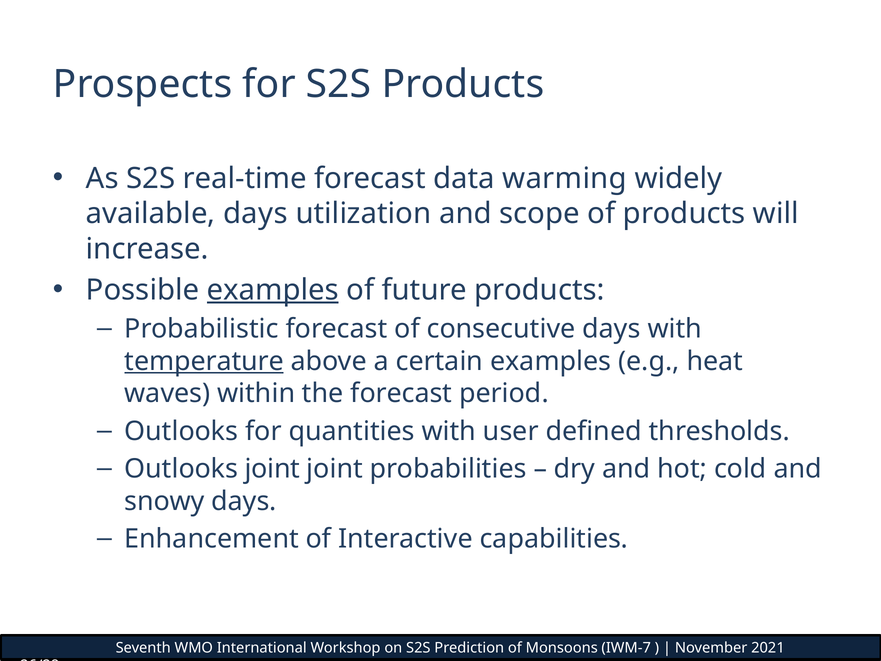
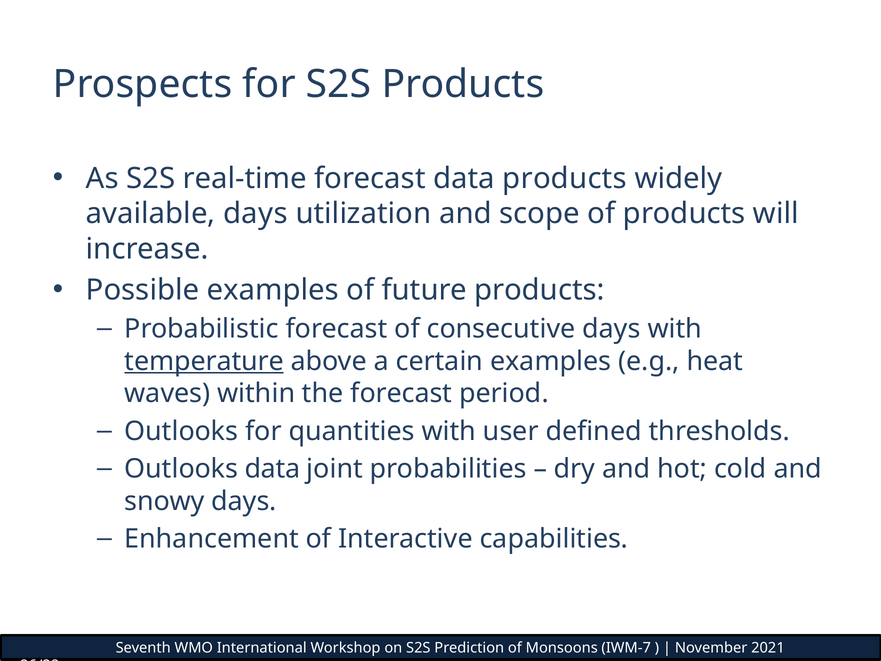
data warming: warming -> products
examples at (273, 290) underline: present -> none
Outlooks joint: joint -> data
